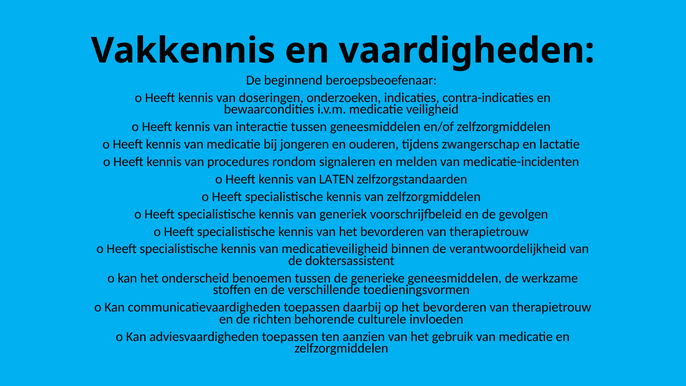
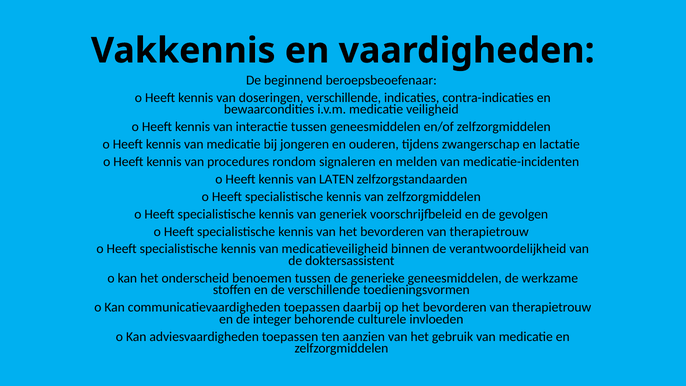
doseringen onderzoeken: onderzoeken -> verschillende
richten: richten -> integer
